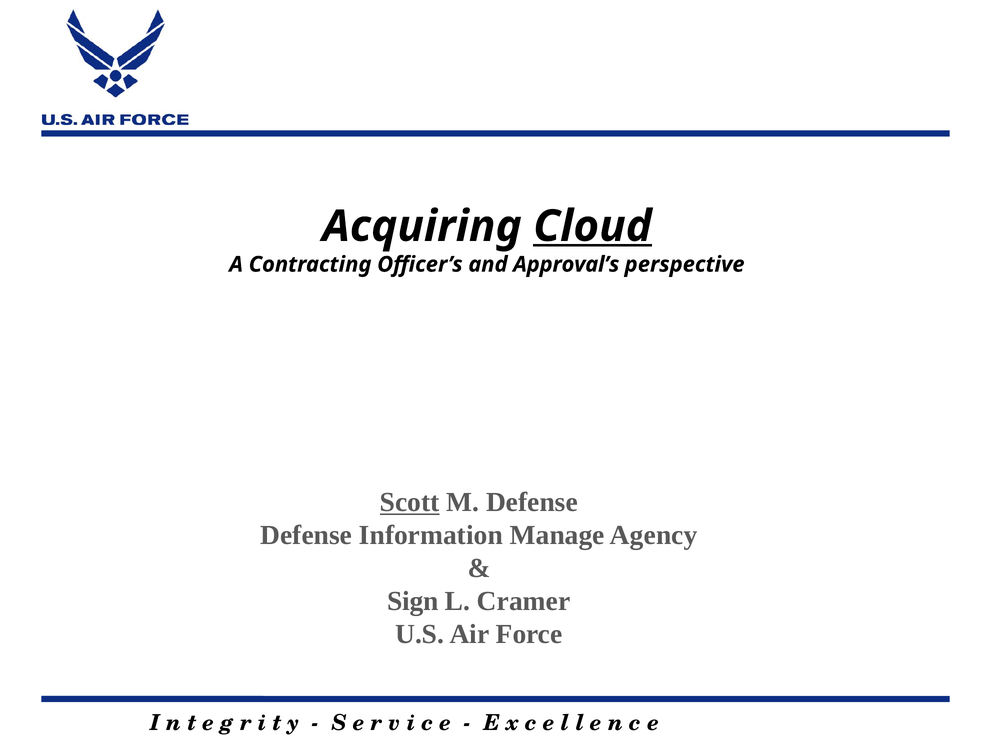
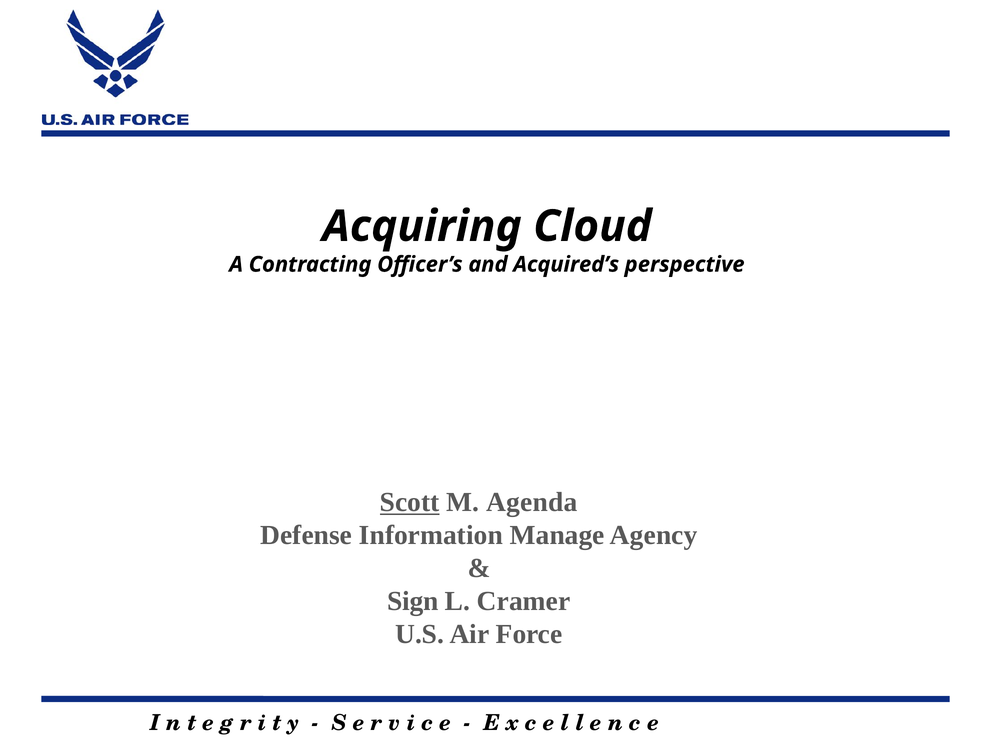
Cloud underline: present -> none
Approval’s: Approval’s -> Acquired’s
M Defense: Defense -> Agenda
